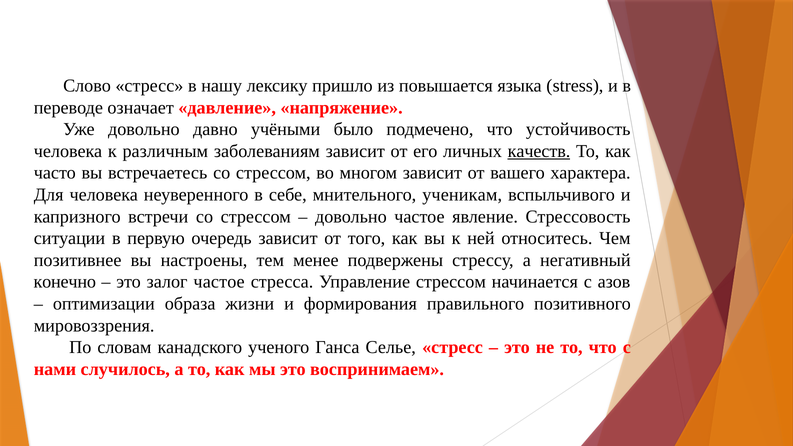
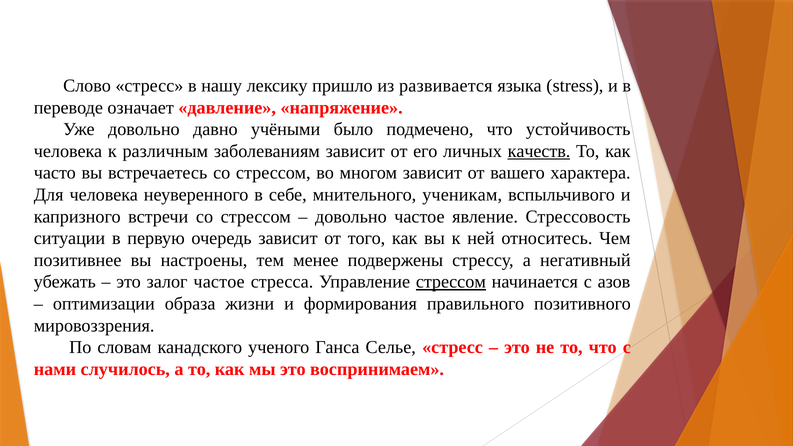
повышается: повышается -> развивается
конечно: конечно -> убежать
стрессом at (451, 282) underline: none -> present
